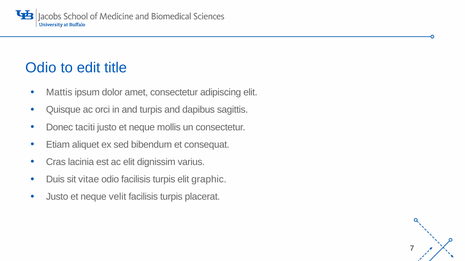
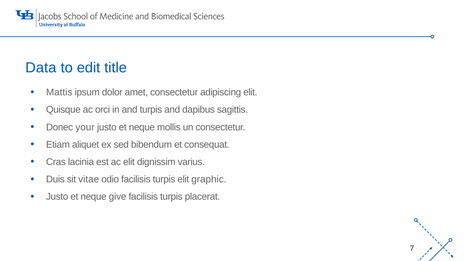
Odio at (41, 68): Odio -> Data
taciti: taciti -> your
velit: velit -> give
